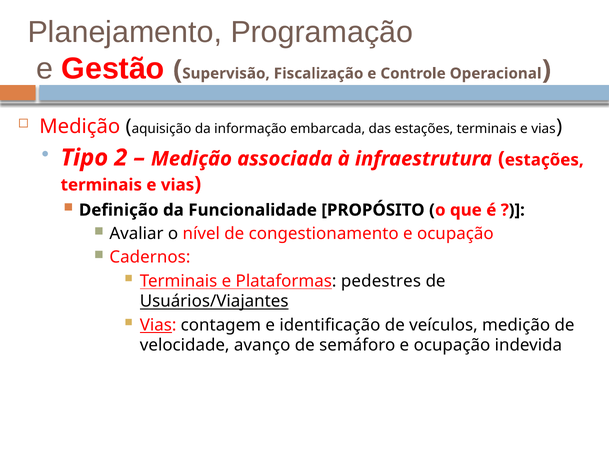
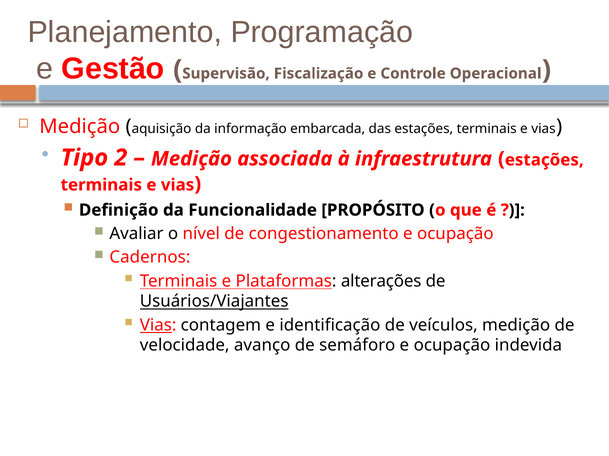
pedestres: pedestres -> alterações
